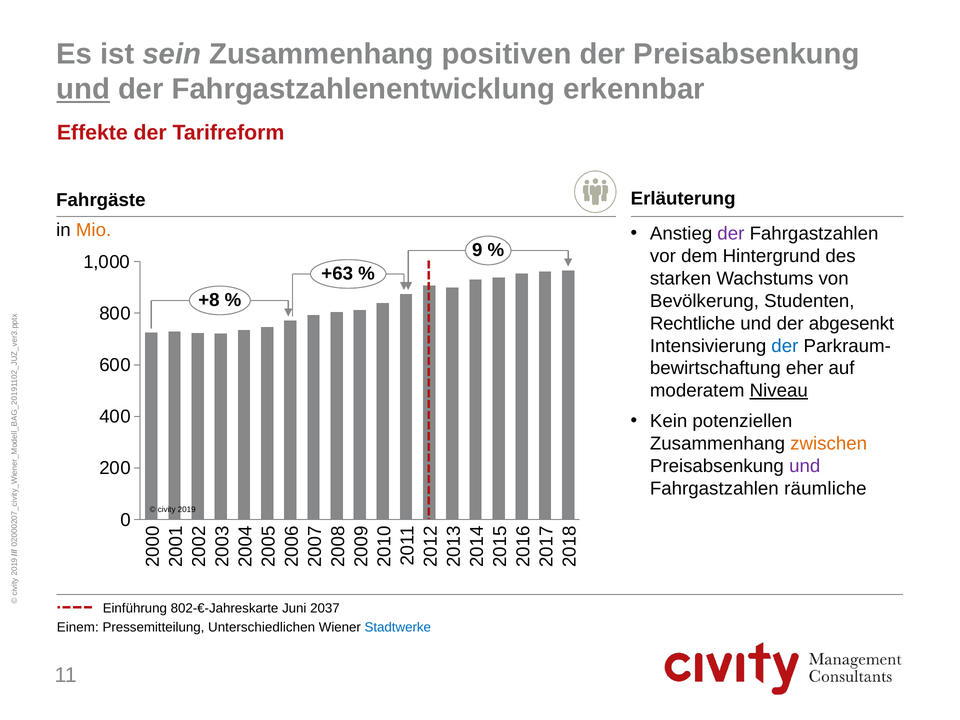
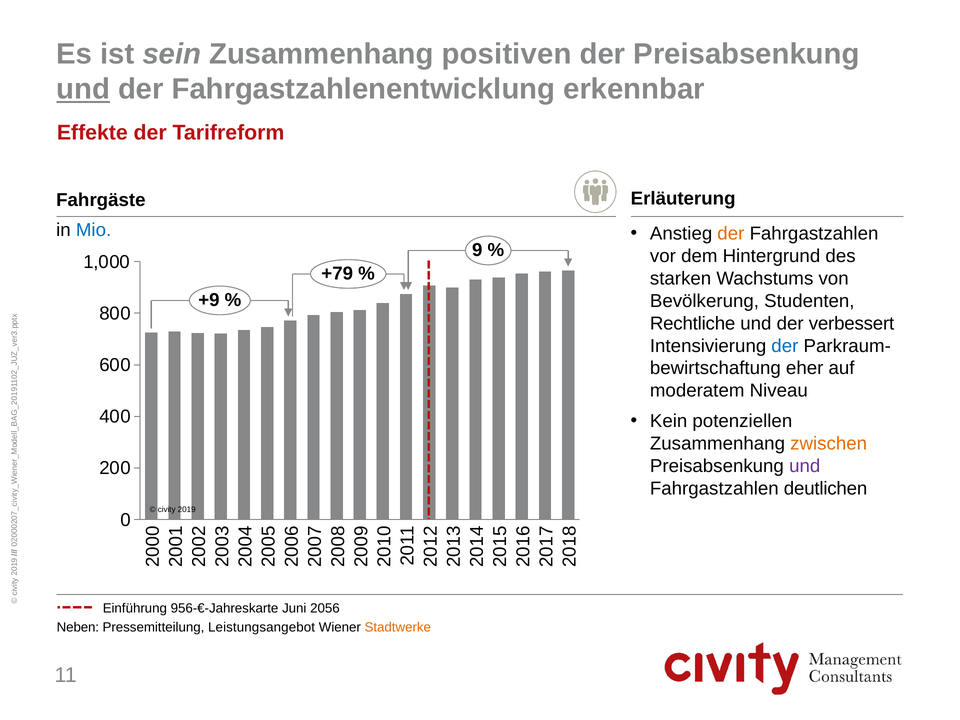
Mio colour: orange -> blue
der at (731, 234) colour: purple -> orange
+63: +63 -> +79
+8: +8 -> +9
abgesenkt: abgesenkt -> verbessert
Niveau underline: present -> none
räumliche: räumliche -> deutlichen
802-€-Jahreskarte: 802-€-Jahreskarte -> 956-€-Jahreskarte
2037: 2037 -> 2056
Einem: Einem -> Neben
Unterschiedlichen: Unterschiedlichen -> Leistungsangebot
Stadtwerke colour: blue -> orange
